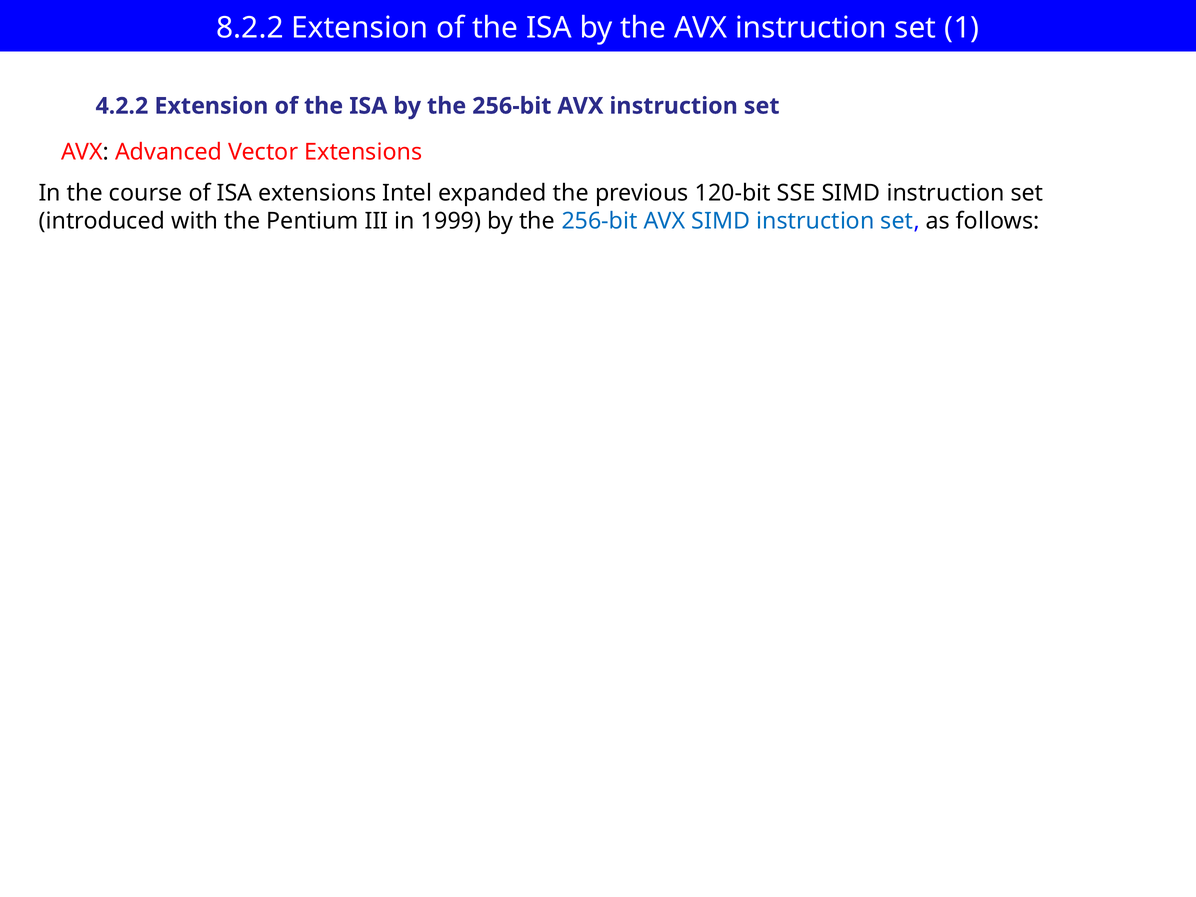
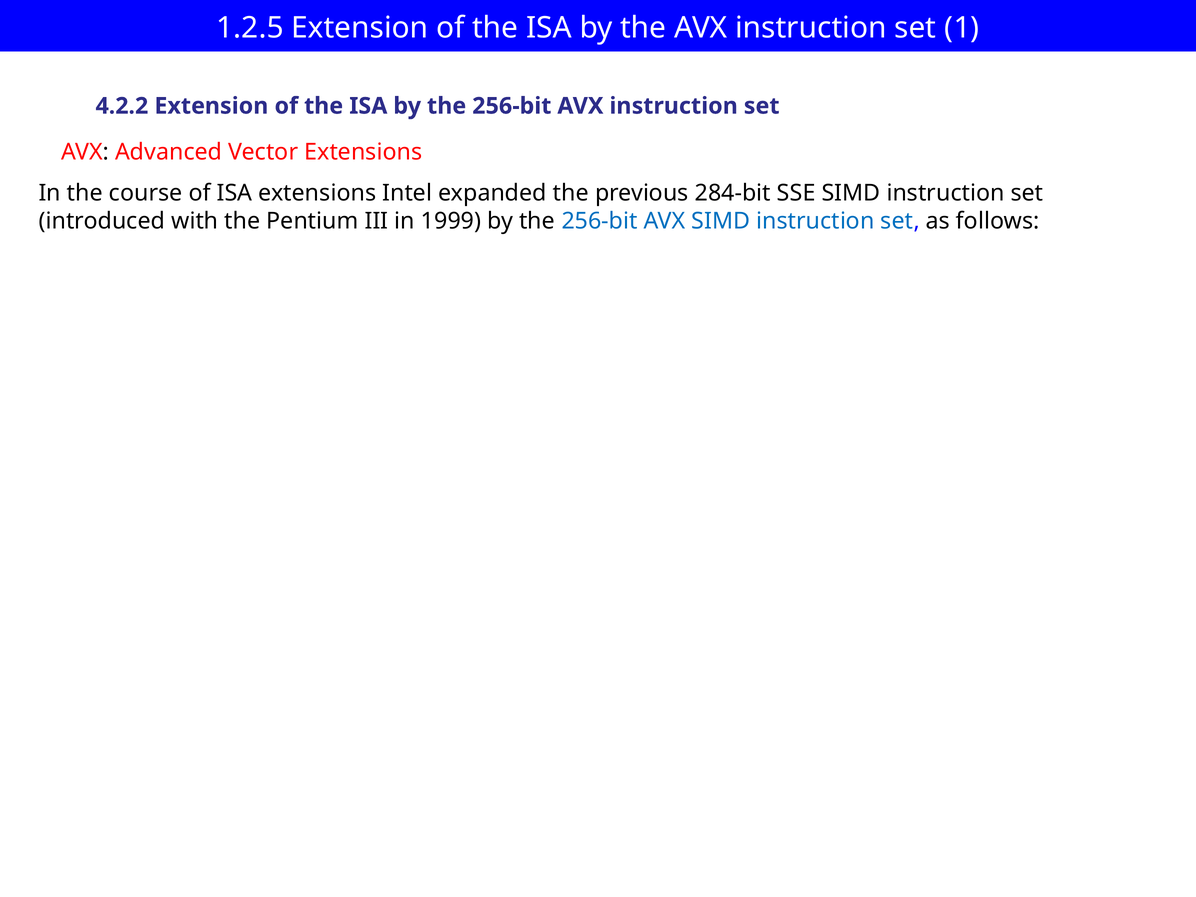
8.2.2: 8.2.2 -> 1.2.5
120-bit: 120-bit -> 284-bit
